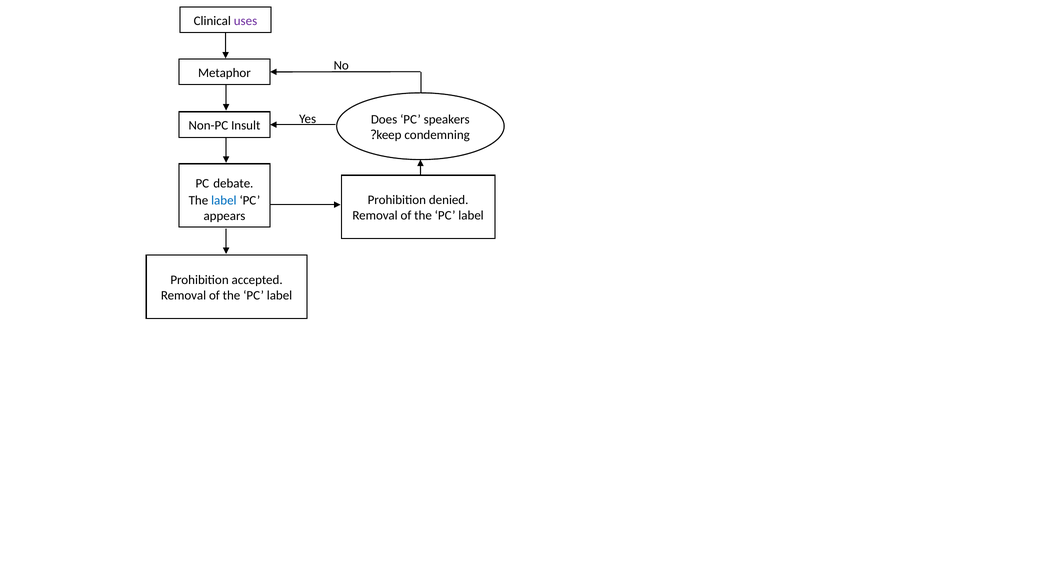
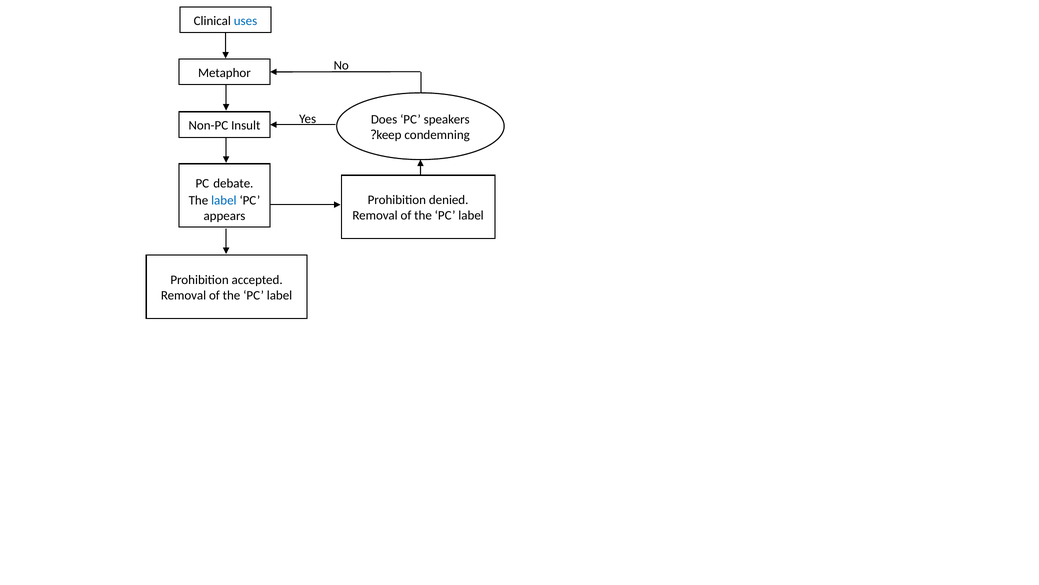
uses colour: purple -> blue
